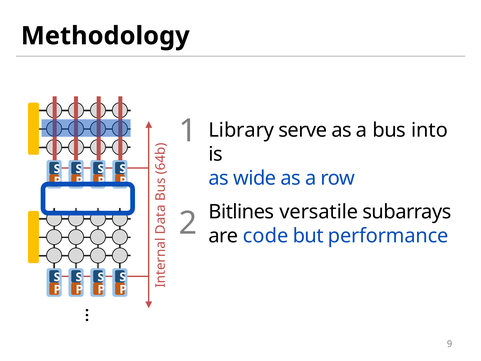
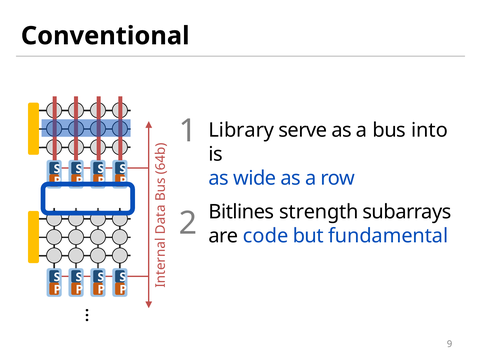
Methodology: Methodology -> Conventional
versatile: versatile -> strength
performance: performance -> fundamental
